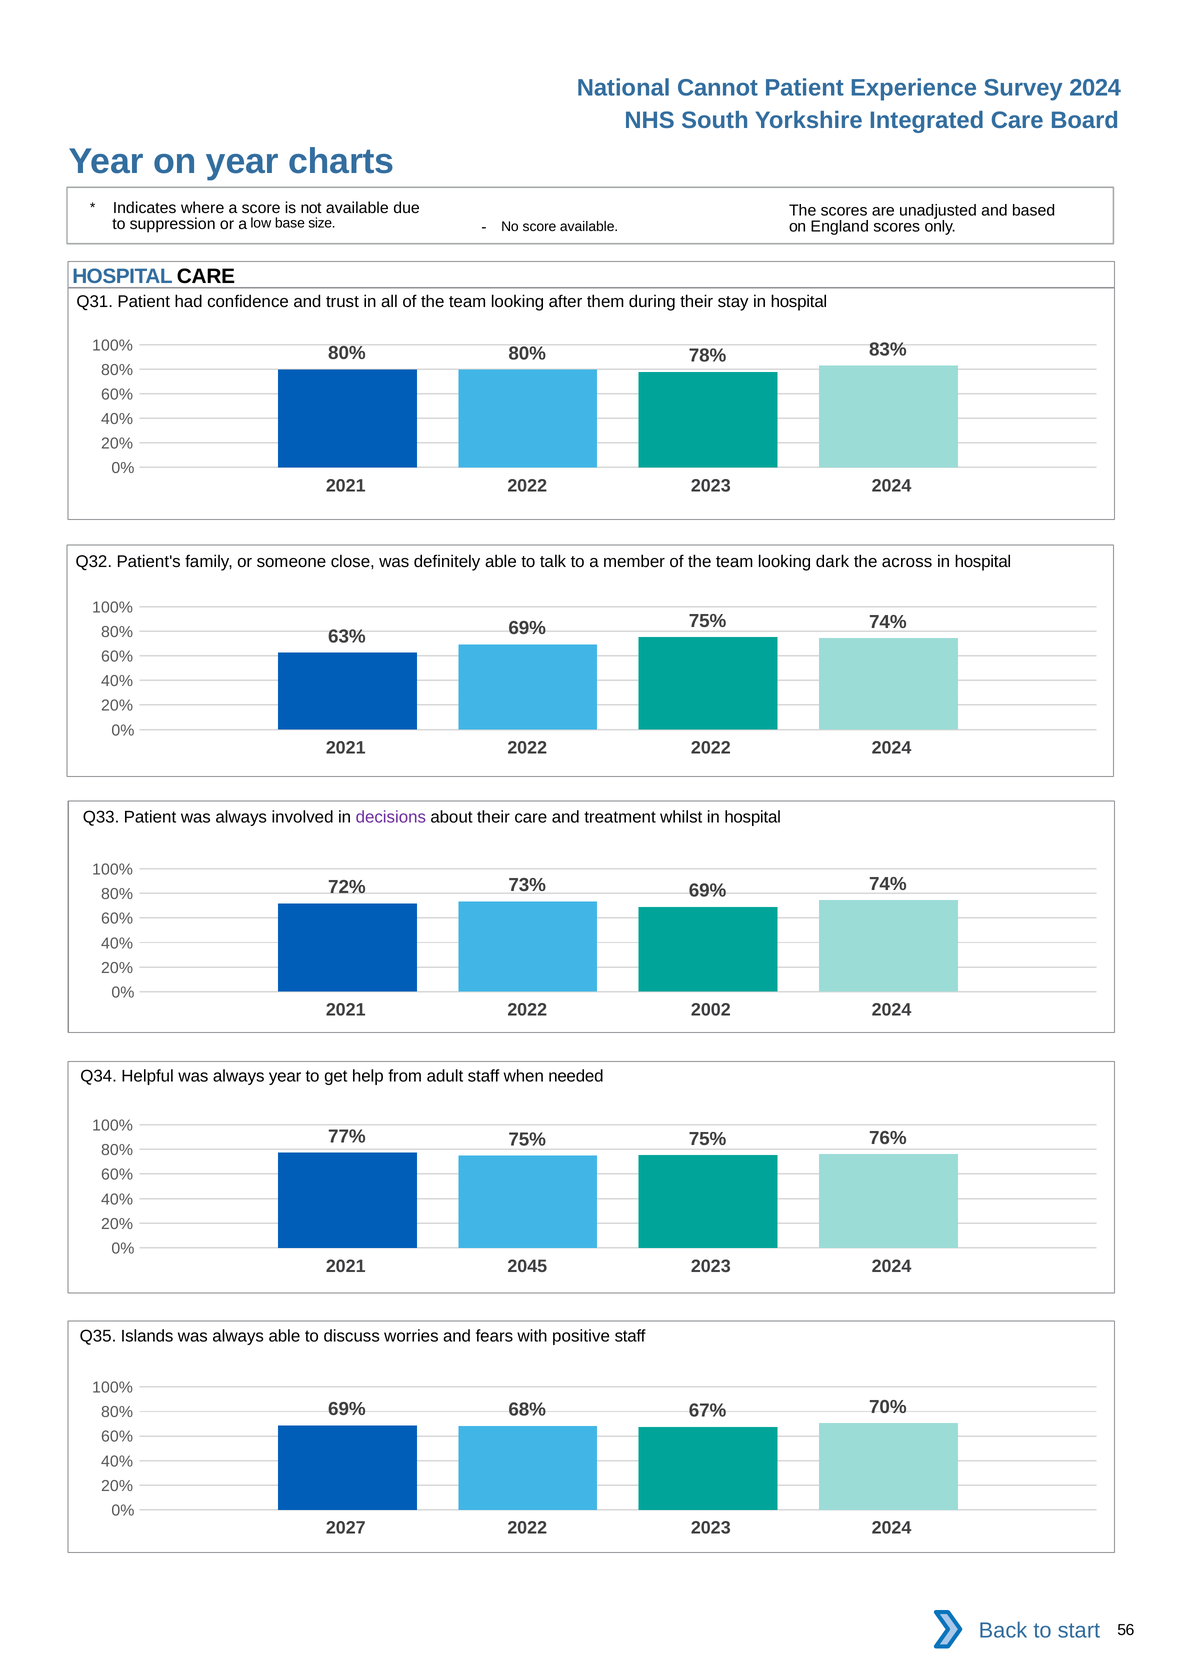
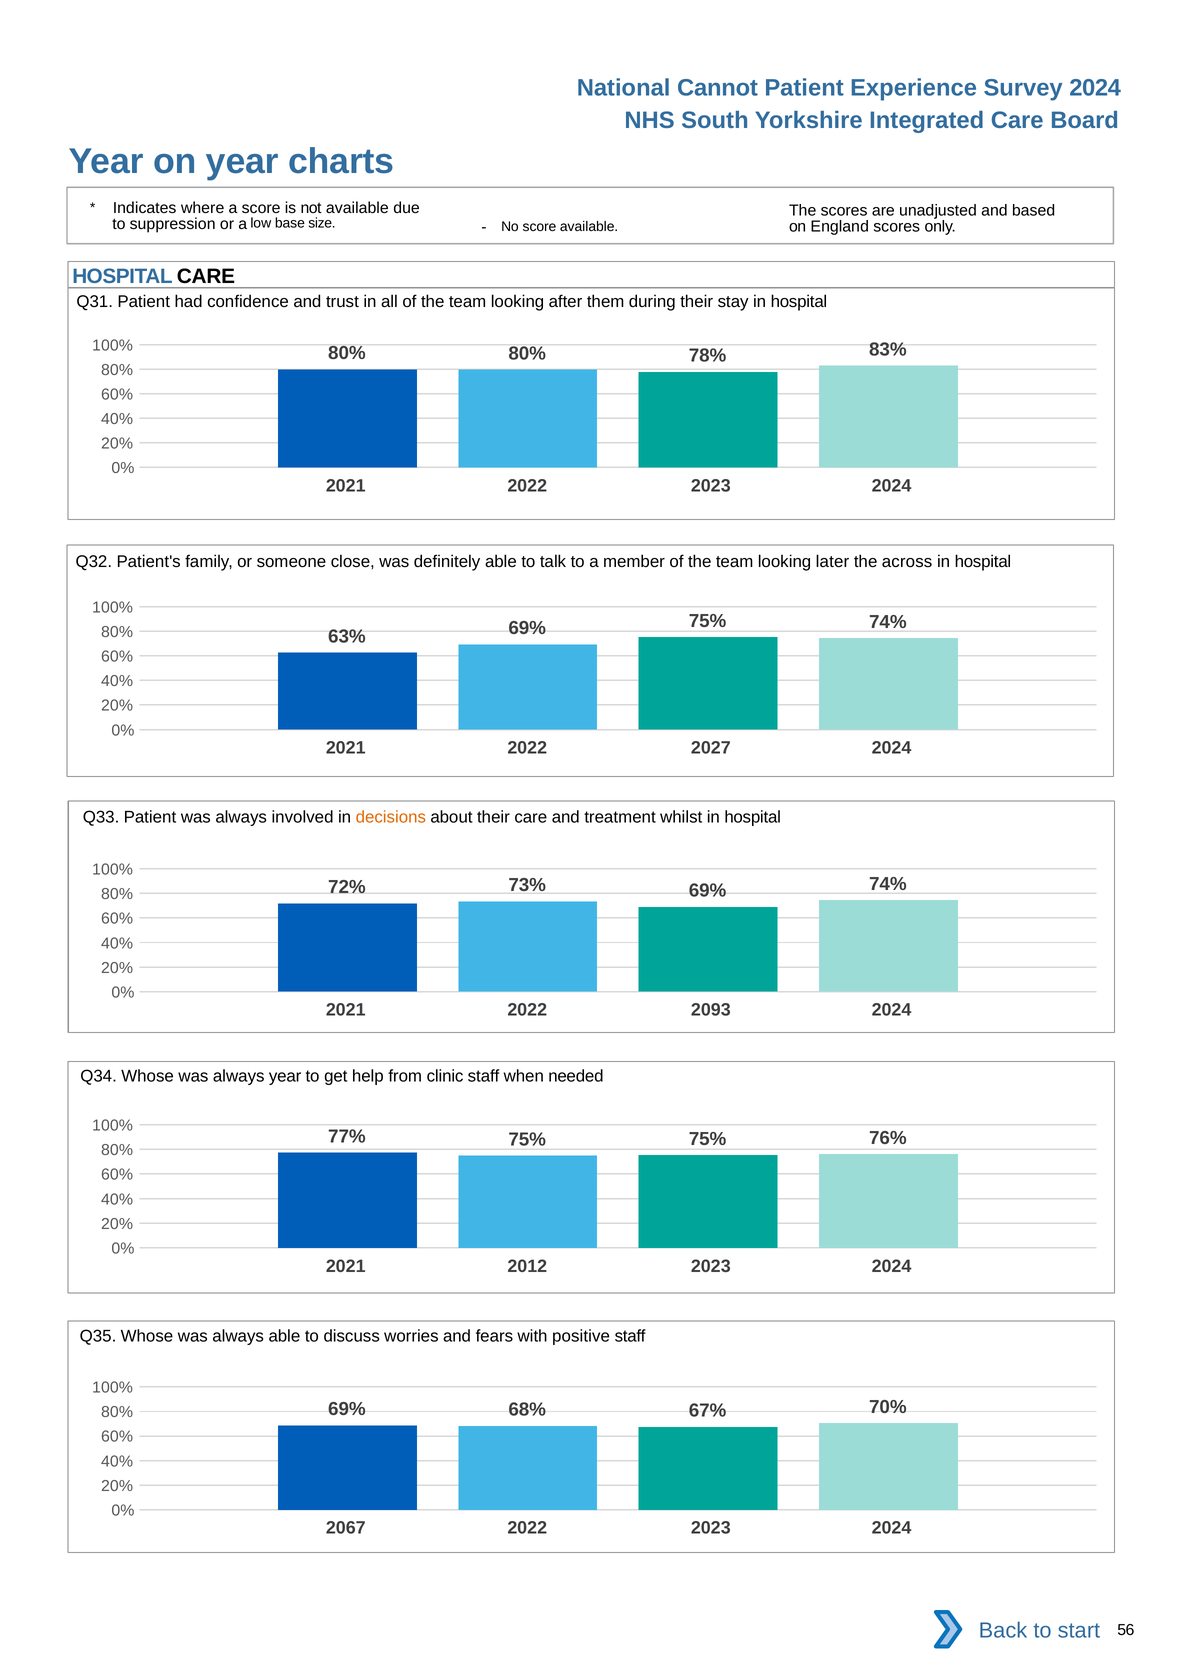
dark: dark -> later
2022 2022: 2022 -> 2027
decisions colour: purple -> orange
2002: 2002 -> 2093
Q34 Helpful: Helpful -> Whose
adult: adult -> clinic
2045: 2045 -> 2012
Q35 Islands: Islands -> Whose
2027: 2027 -> 2067
